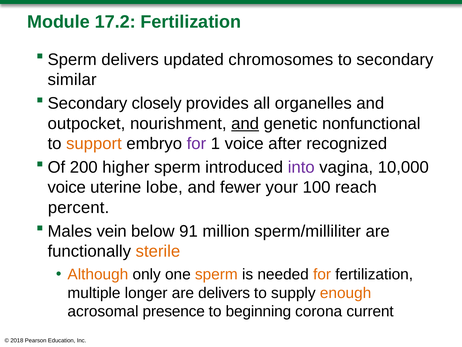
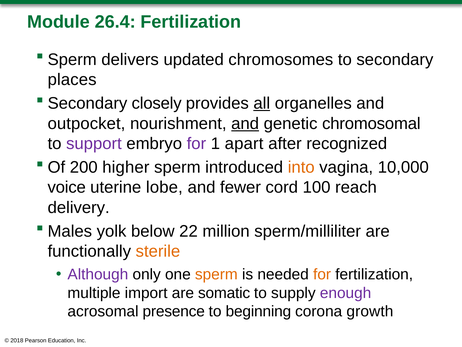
17.2: 17.2 -> 26.4
similar: similar -> places
all underline: none -> present
nonfunctional: nonfunctional -> chromosomal
support colour: orange -> purple
1 voice: voice -> apart
into colour: purple -> orange
your: your -> cord
percent: percent -> delivery
vein: vein -> yolk
91: 91 -> 22
Although colour: orange -> purple
longer: longer -> import
are delivers: delivers -> somatic
enough colour: orange -> purple
current: current -> growth
